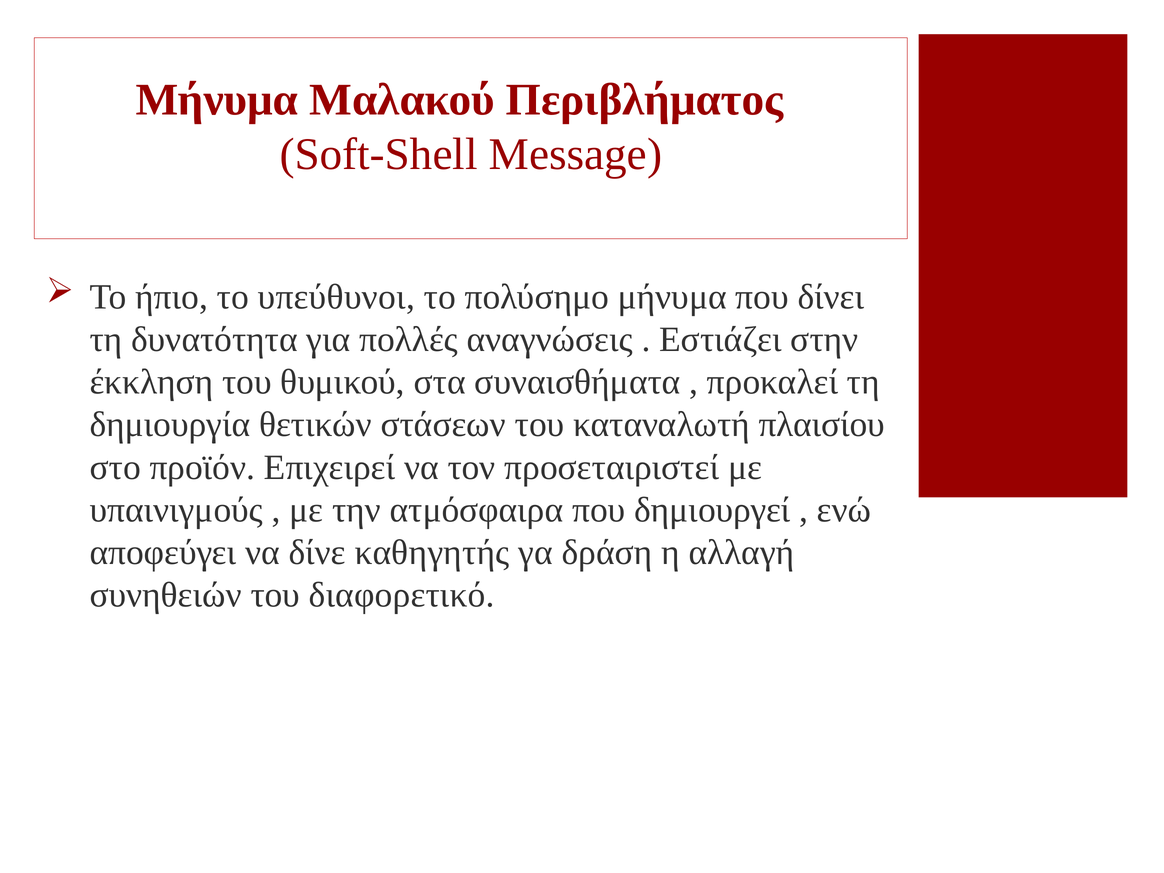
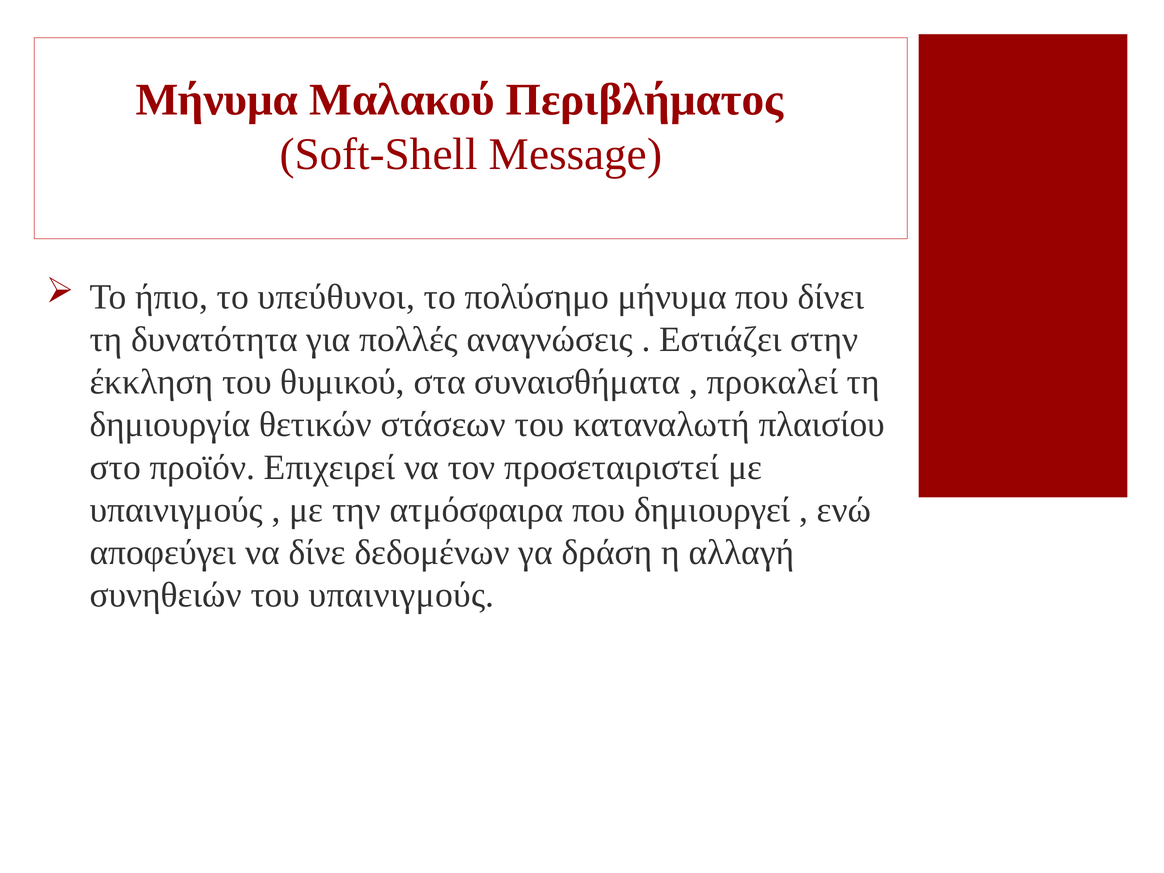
καθηγητής: καθηγητής -> δεδομένων
του διαφορετικό: διαφορετικό -> υπαινιγμούς
